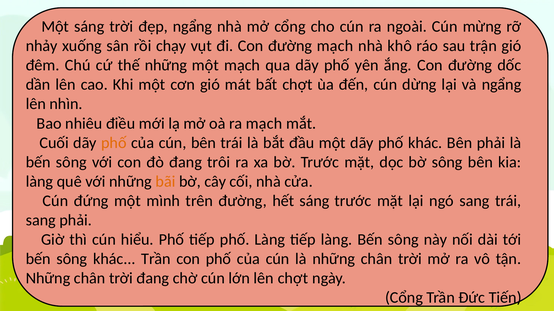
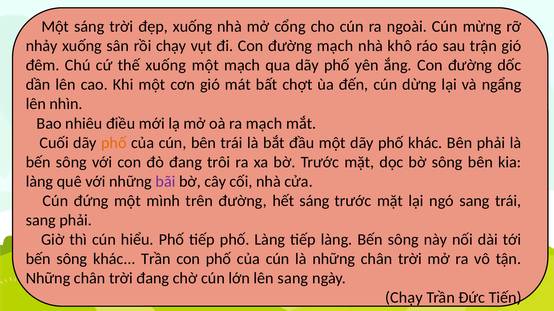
đẹp ngẩng: ngẩng -> xuống
thế những: những -> xuống
bãi colour: orange -> purple
lên chợt: chợt -> sang
Cổng at (404, 298): Cổng -> Chạy
